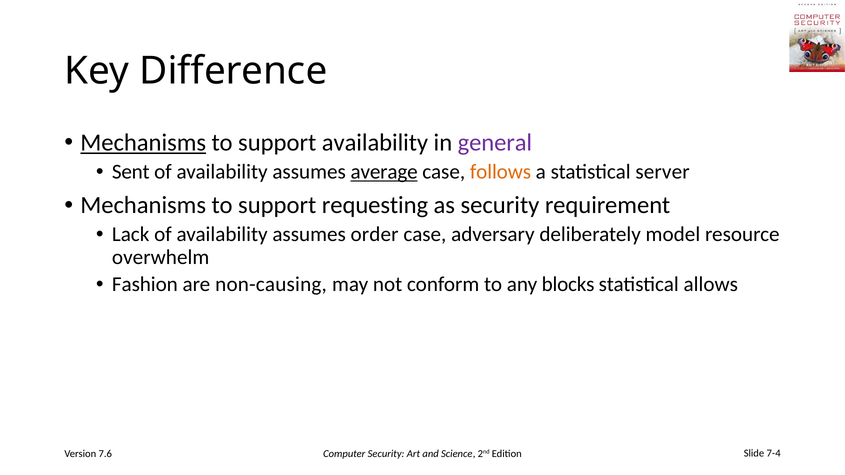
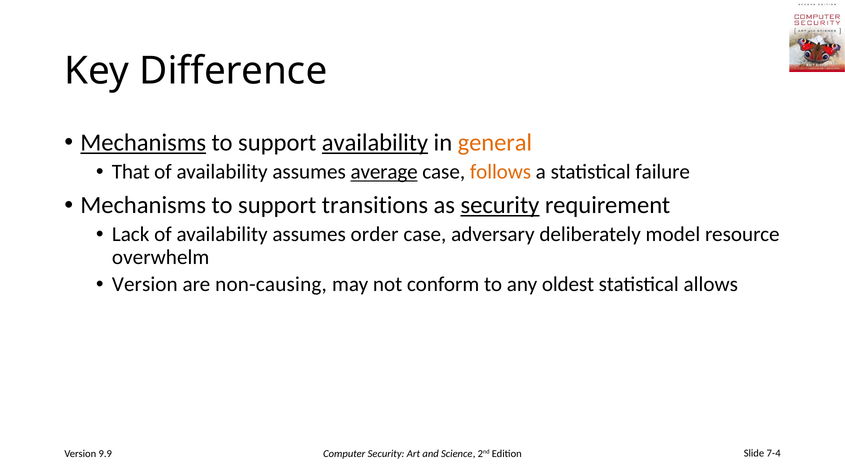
availability at (375, 143) underline: none -> present
general colour: purple -> orange
Sent: Sent -> That
server: server -> failure
requesting: requesting -> transitions
security at (500, 205) underline: none -> present
Fashion at (145, 285): Fashion -> Version
blocks: blocks -> oldest
7.6: 7.6 -> 9.9
